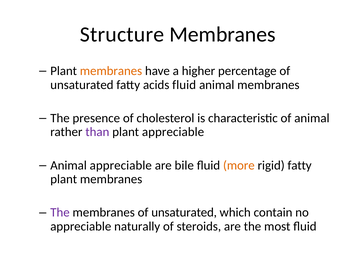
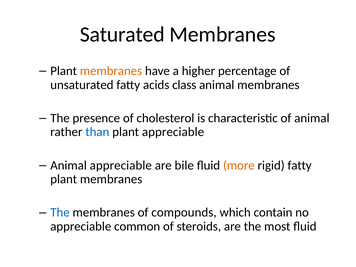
Structure: Structure -> Saturated
acids fluid: fluid -> class
than colour: purple -> blue
The at (60, 212) colour: purple -> blue
membranes of unsaturated: unsaturated -> compounds
naturally: naturally -> common
